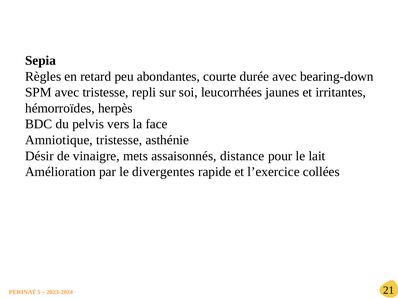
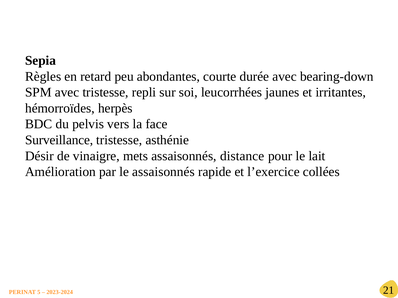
Amniotique: Amniotique -> Surveillance
le divergentes: divergentes -> assaisonnés
